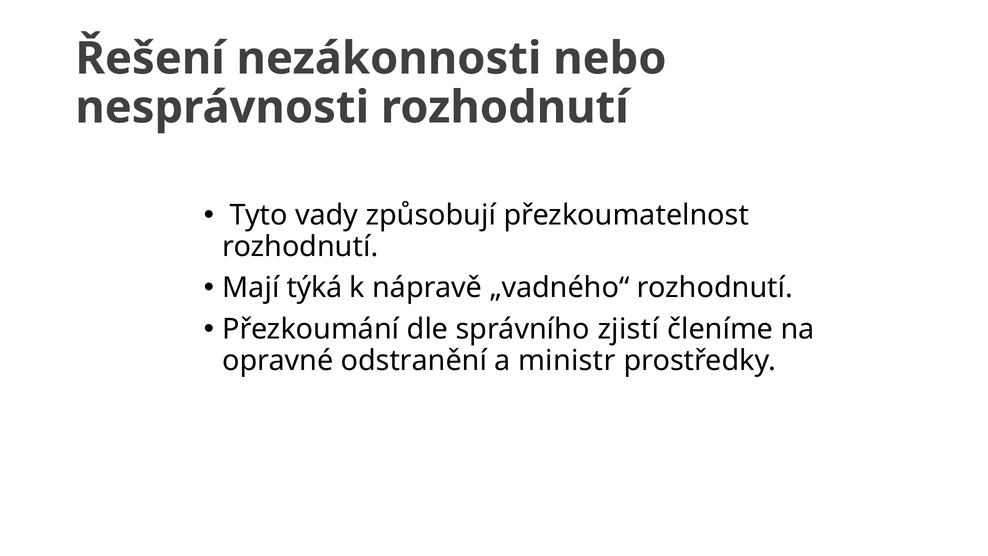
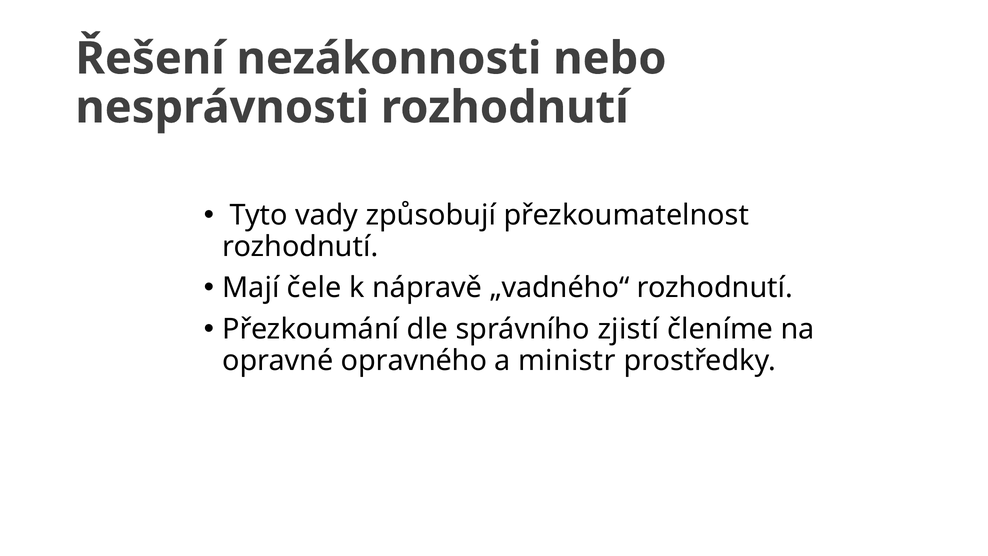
týká: týká -> čele
odstranění: odstranění -> opravného
